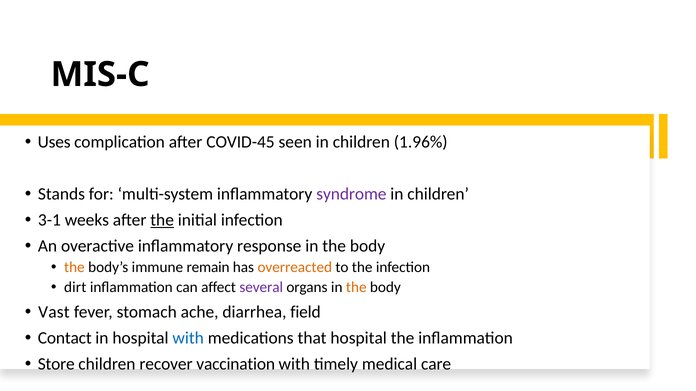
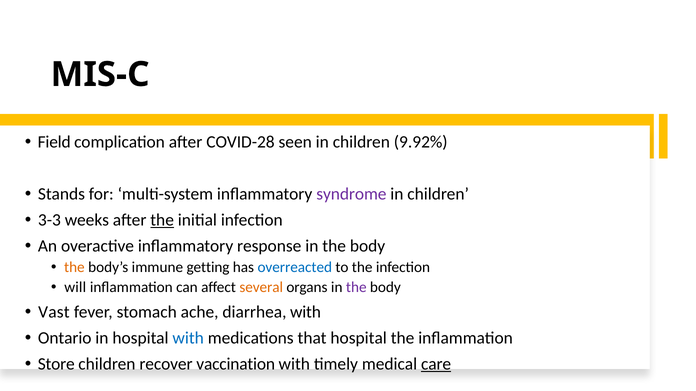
Uses: Uses -> Field
COVID-45: COVID-45 -> COVID-28
1.96%: 1.96% -> 9.92%
3-1: 3-1 -> 3-3
remain: remain -> getting
overreacted colour: orange -> blue
dirt: dirt -> will
several colour: purple -> orange
the at (356, 288) colour: orange -> purple
diarrhea field: field -> with
Contact: Contact -> Ontario
care underline: none -> present
